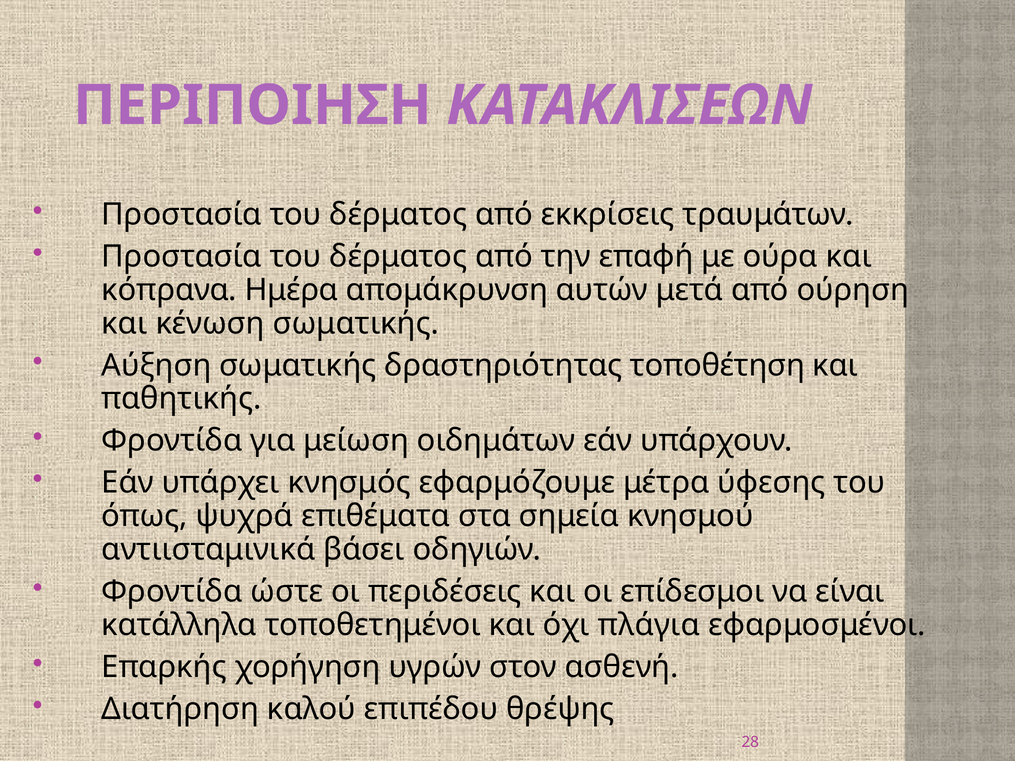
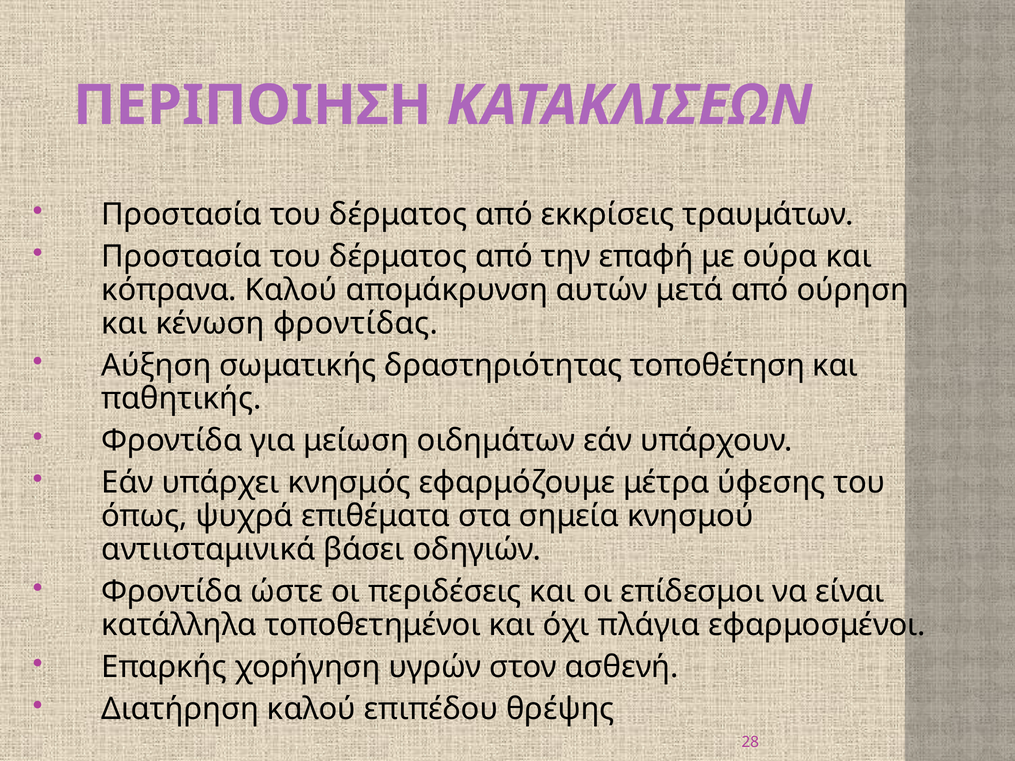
κόπρανα Ημέρα: Ημέρα -> Καλού
κένωση σωματικής: σωματικής -> φροντίδας
